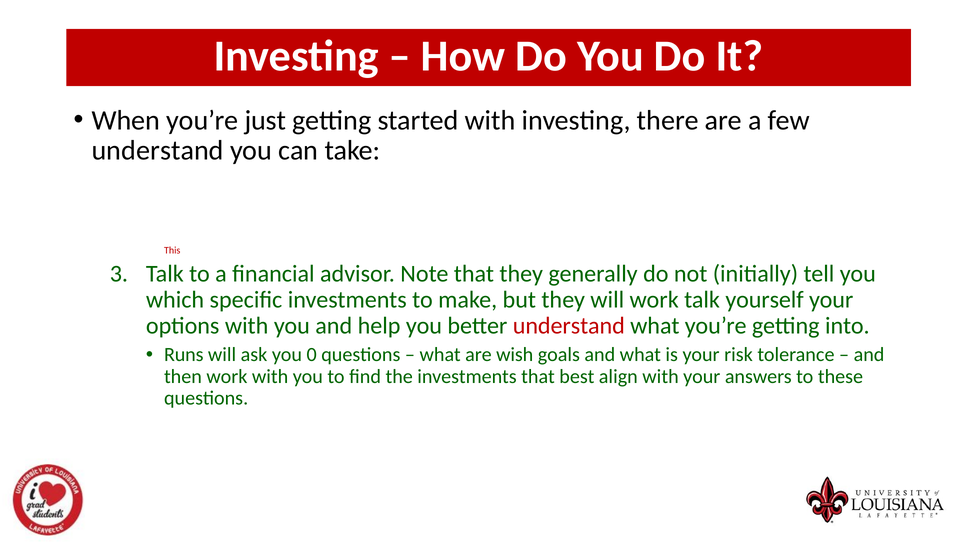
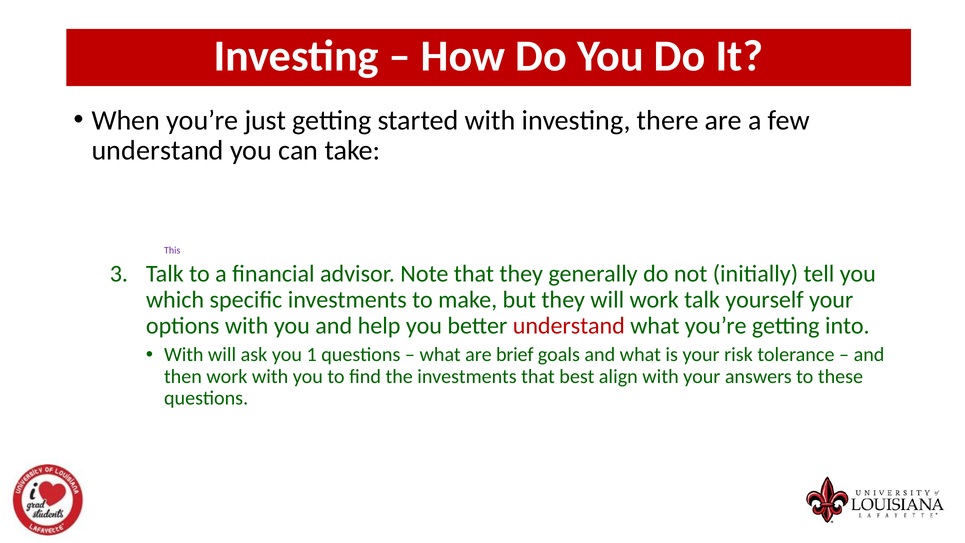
This at (172, 250) colour: red -> purple
Runs at (184, 355): Runs -> With
you 0: 0 -> 1
wish: wish -> brief
